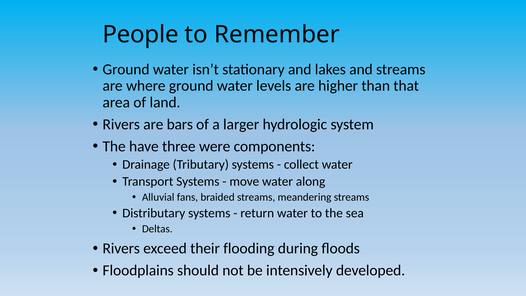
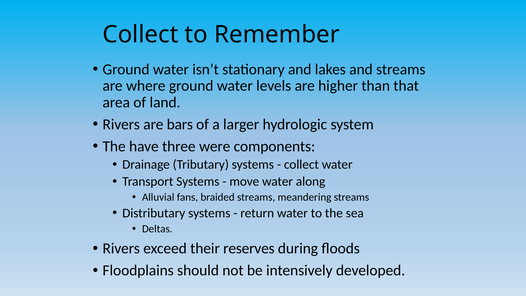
People at (141, 34): People -> Collect
flooding: flooding -> reserves
